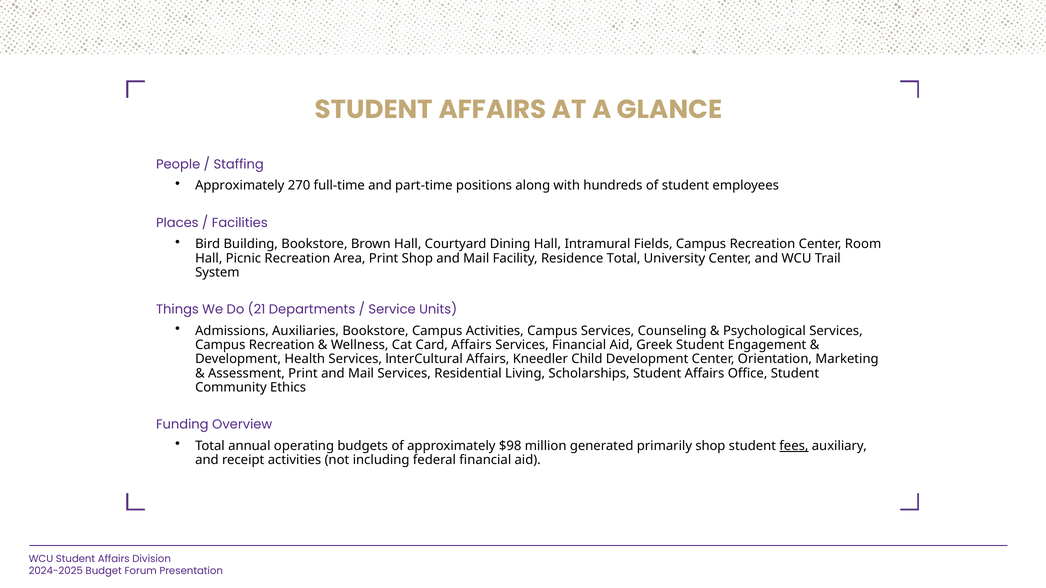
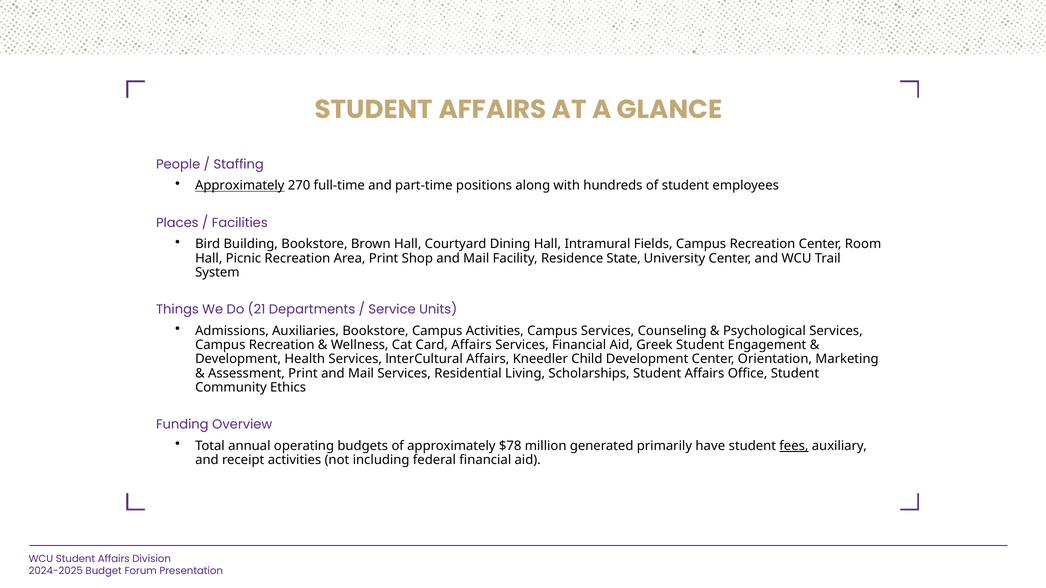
Approximately at (240, 186) underline: none -> present
Residence Total: Total -> State
$98: $98 -> $78
primarily shop: shop -> have
